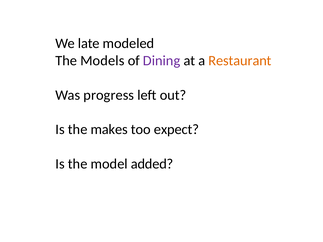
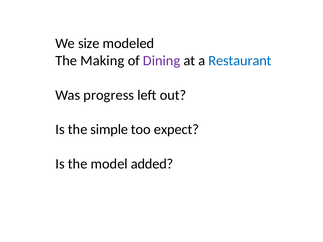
late: late -> size
Models: Models -> Making
Restaurant colour: orange -> blue
makes: makes -> simple
